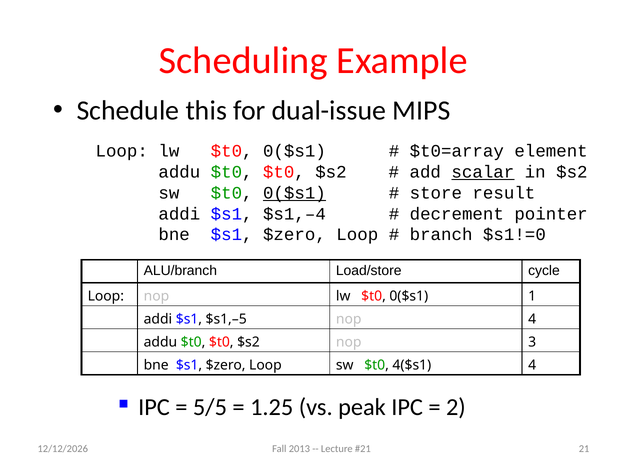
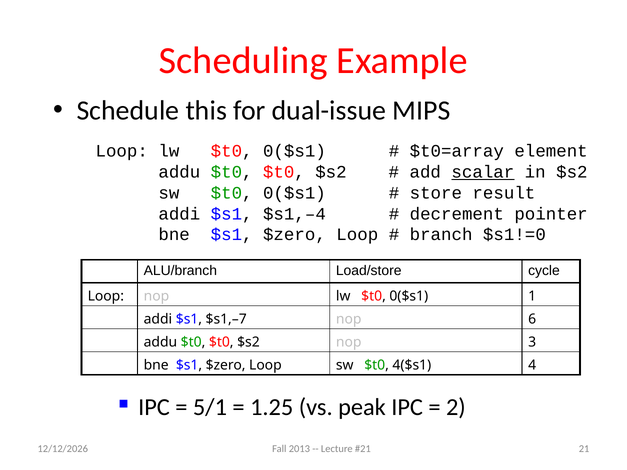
0($s1 at (294, 193) underline: present -> none
$s1,–5: $s1,–5 -> $s1,–7
nop 4: 4 -> 6
5/5: 5/5 -> 5/1
